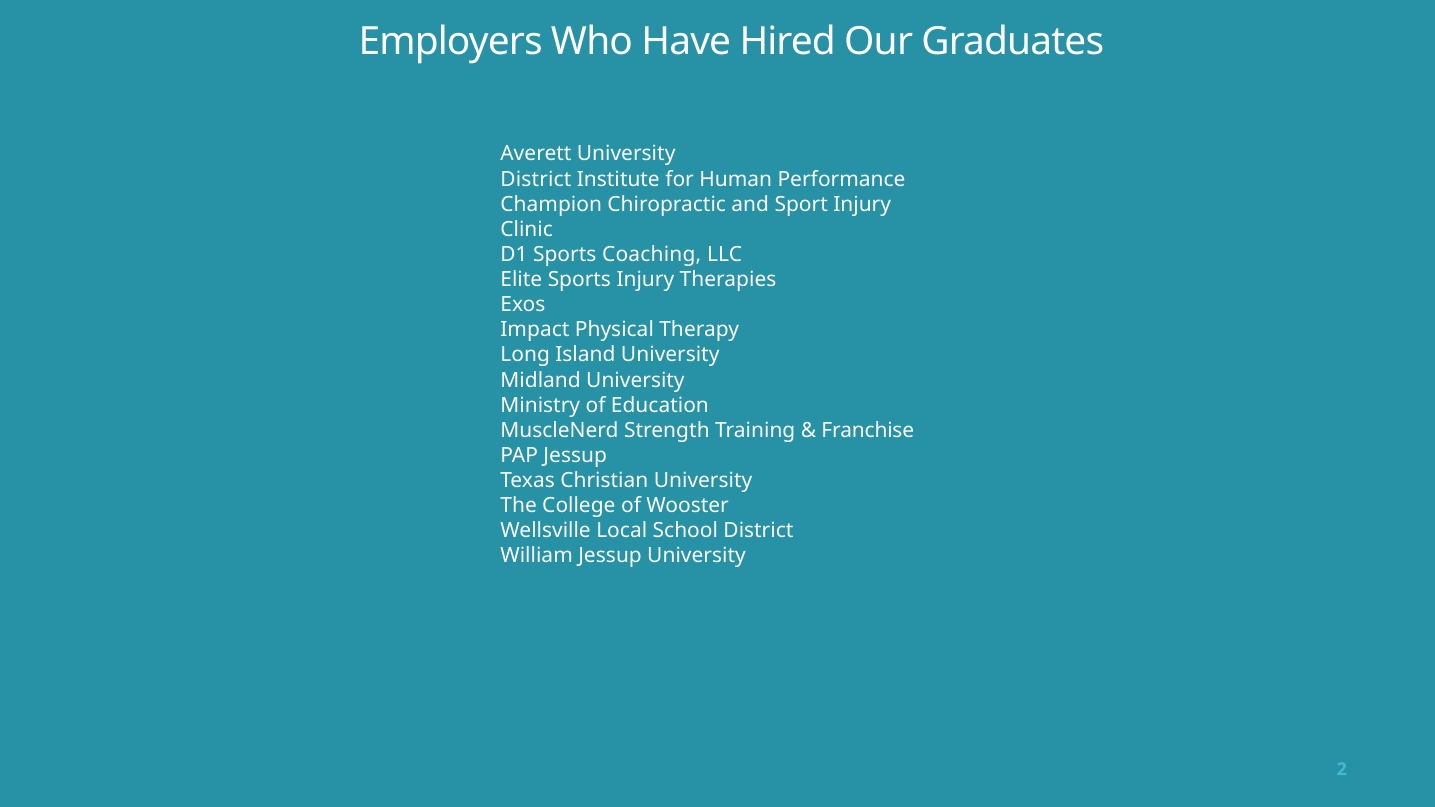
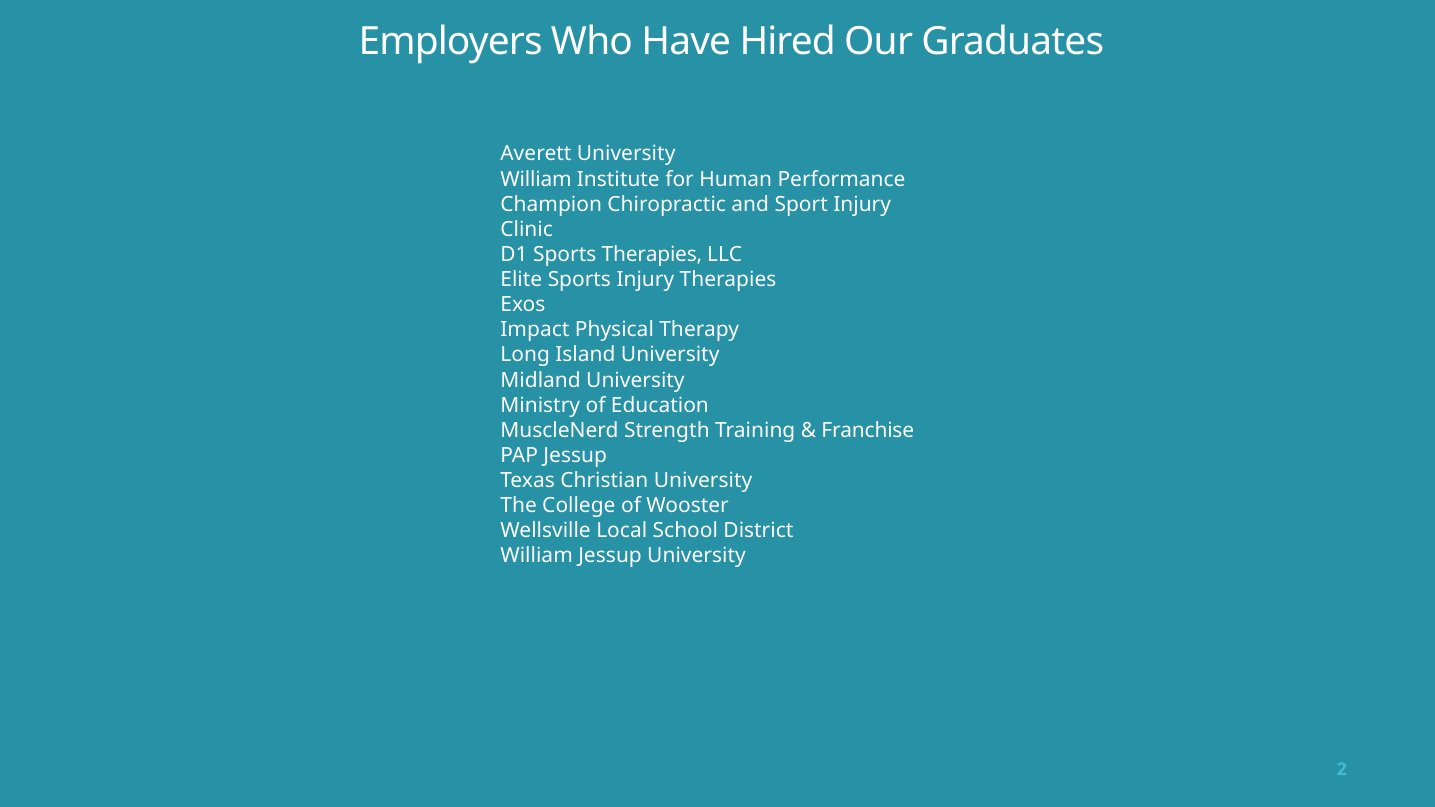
District at (536, 179): District -> William
Sports Coaching: Coaching -> Therapies
